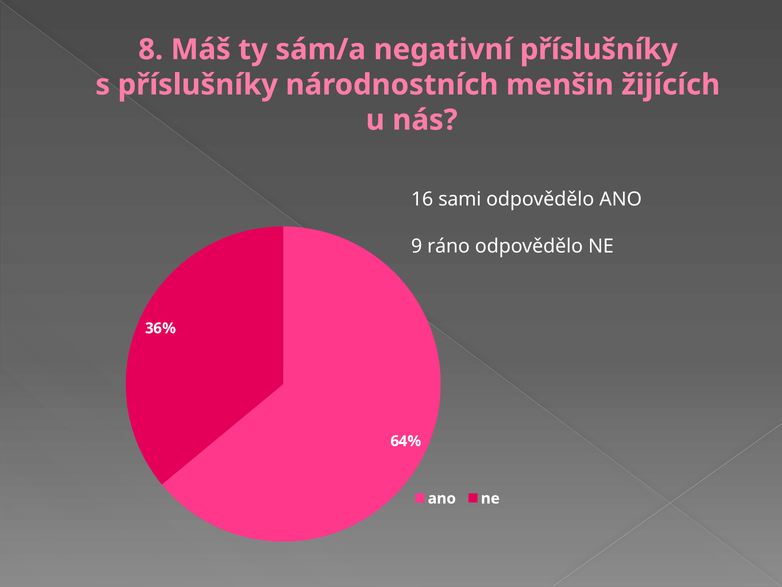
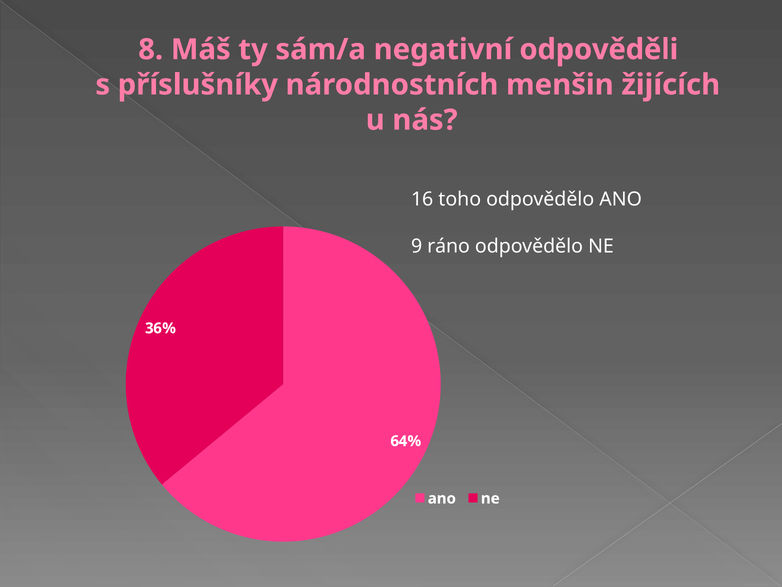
negativní příslušníky: příslušníky -> odpověděli
sami: sami -> toho
